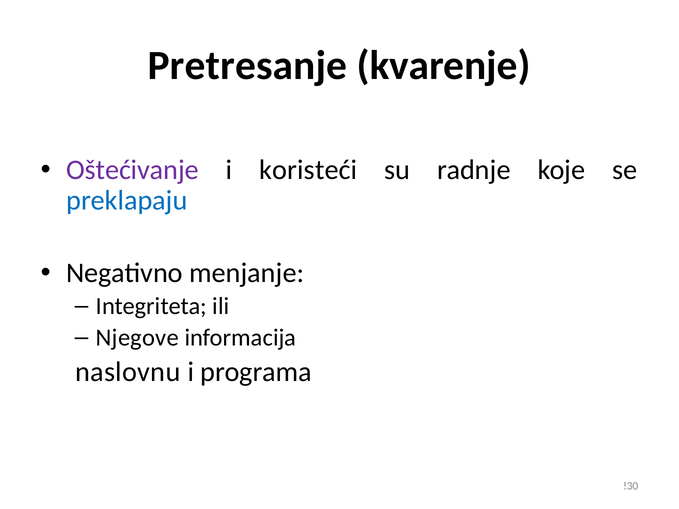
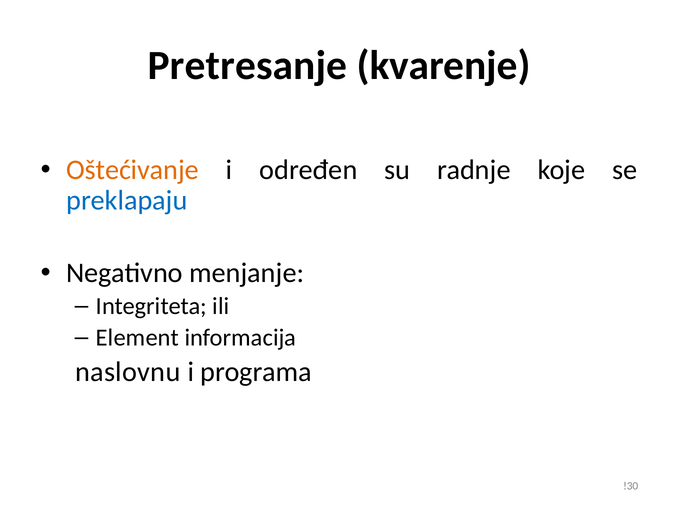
Oštećivanje colour: purple -> orange
koristeći: koristeći -> određen
Njegove: Njegove -> Element
